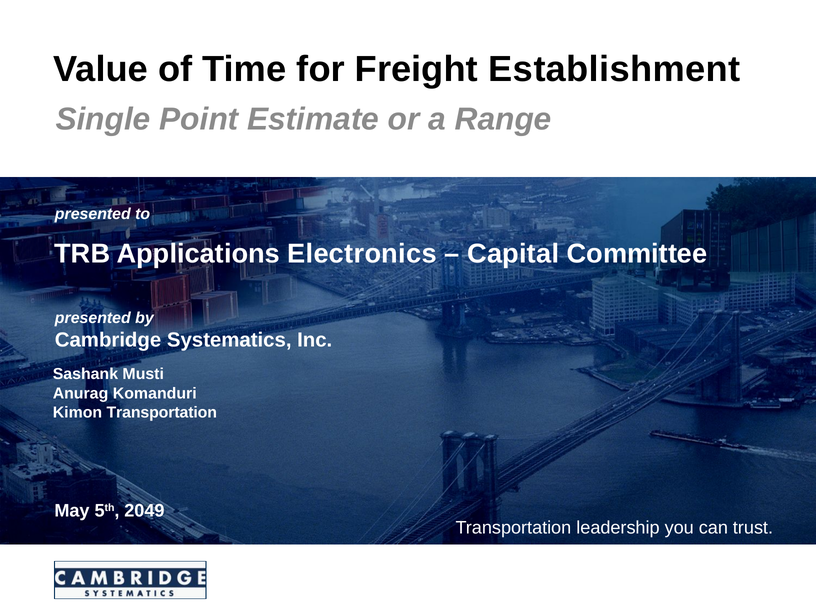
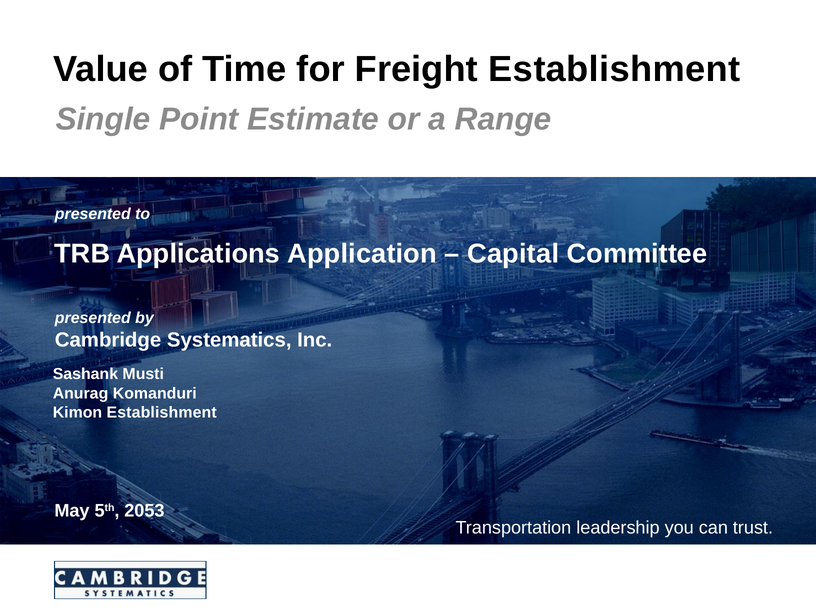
Electronics: Electronics -> Application
Kimon Transportation: Transportation -> Establishment
2049: 2049 -> 2053
